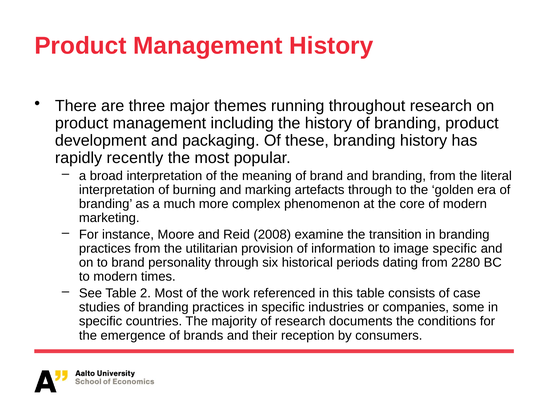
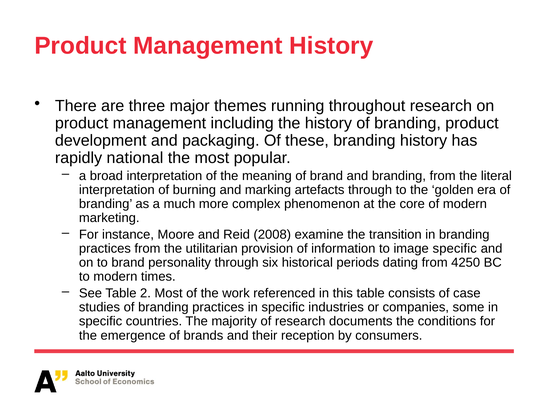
recently: recently -> national
2280: 2280 -> 4250
